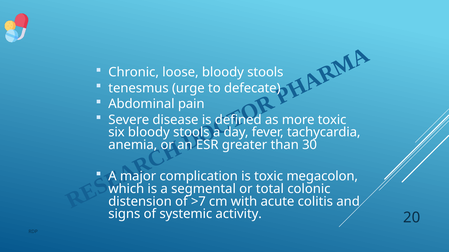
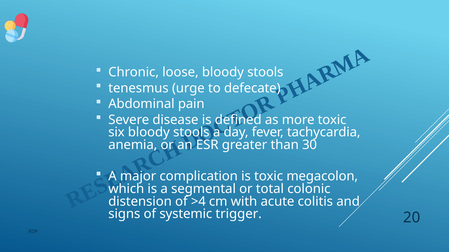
>7: >7 -> >4
activity: activity -> trigger
